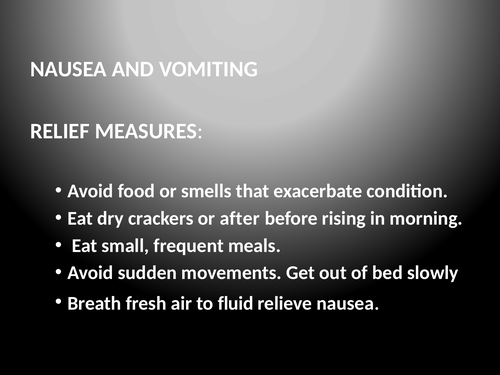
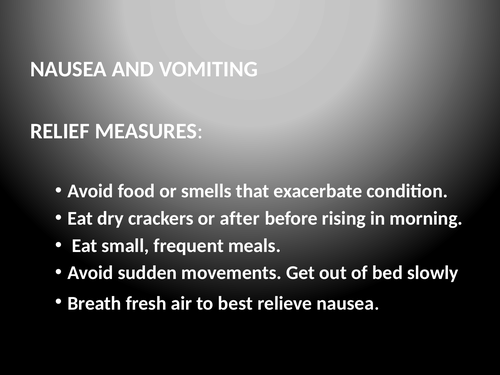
fluid: fluid -> best
